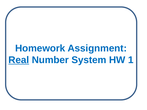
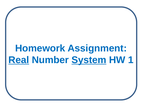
System underline: none -> present
